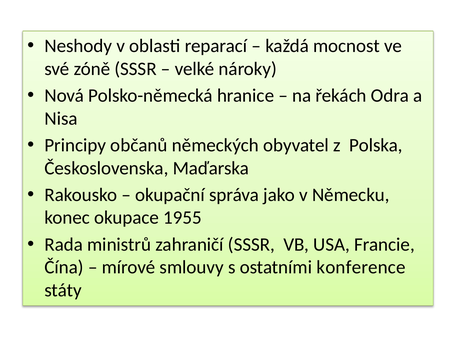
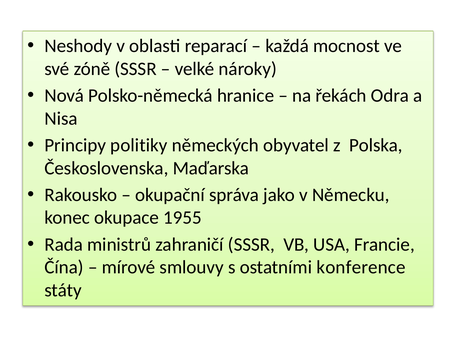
občanů: občanů -> politiky
